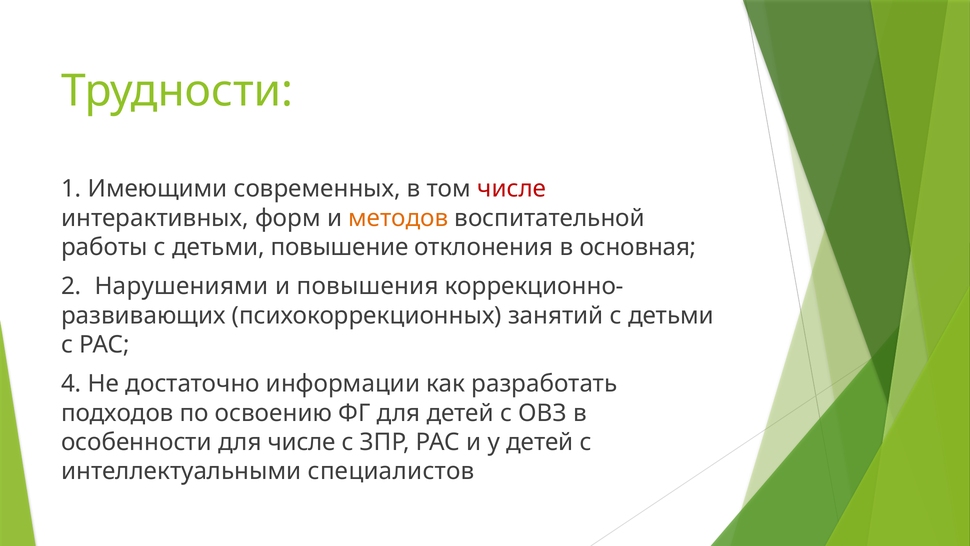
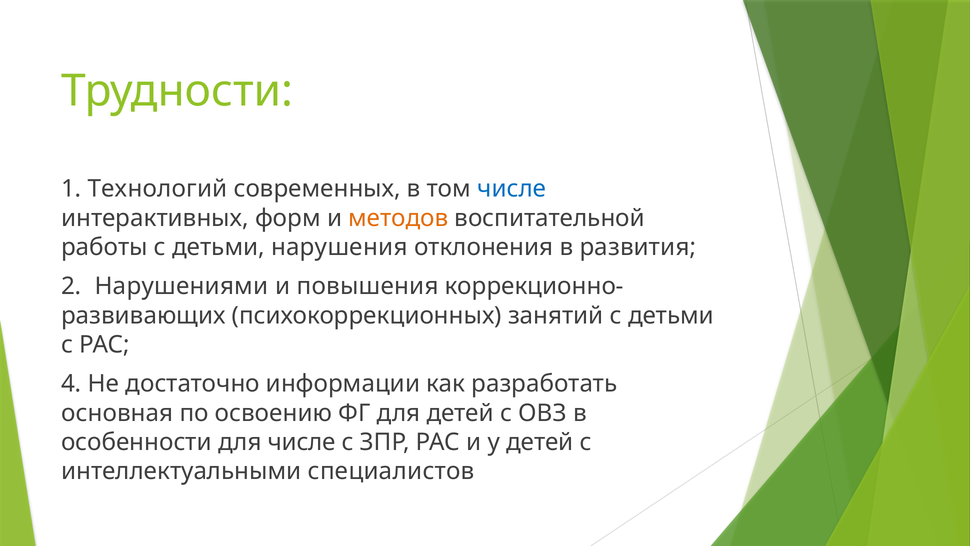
Имеющими: Имеющими -> Технологий
числе at (512, 189) colour: red -> blue
повышение: повышение -> нарушения
основная: основная -> развития
подходов: подходов -> основная
